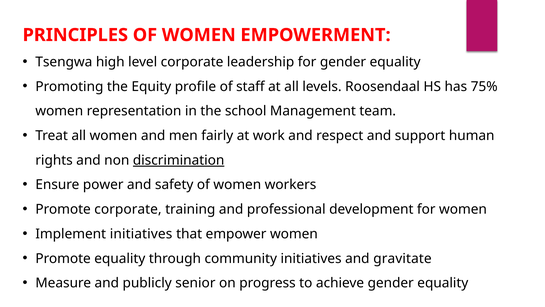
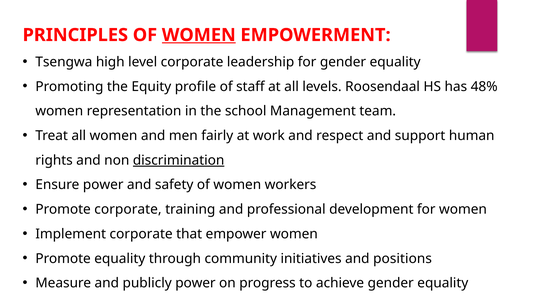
WOMEN at (199, 35) underline: none -> present
75%: 75% -> 48%
Implement initiatives: initiatives -> corporate
gravitate: gravitate -> positions
publicly senior: senior -> power
